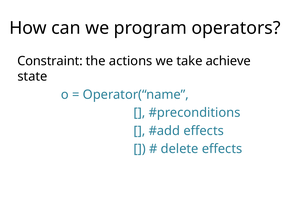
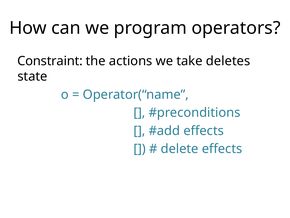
achieve: achieve -> deletes
